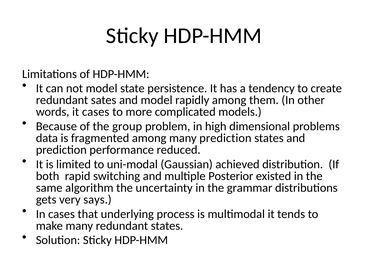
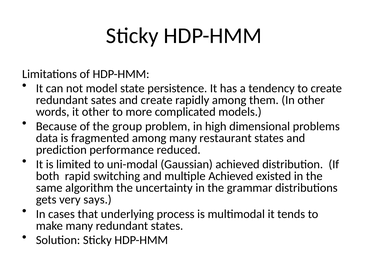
and model: model -> create
it cases: cases -> other
many prediction: prediction -> restaurant
multiple Posterior: Posterior -> Achieved
